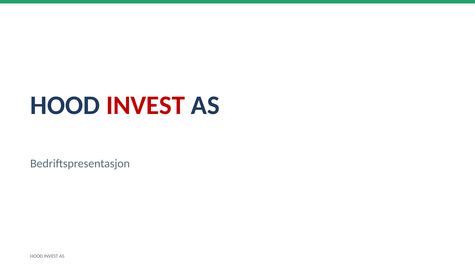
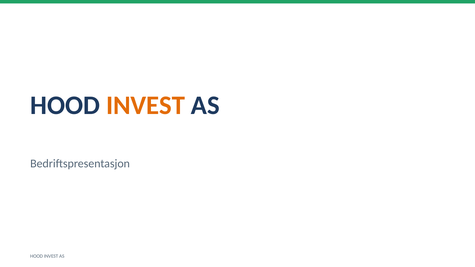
INVEST at (145, 105) colour: red -> orange
